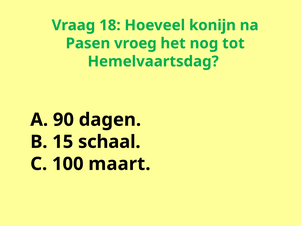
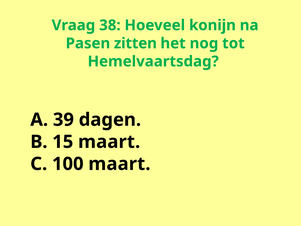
18: 18 -> 38
vroeg: vroeg -> zitten
90: 90 -> 39
15 schaal: schaal -> maart
